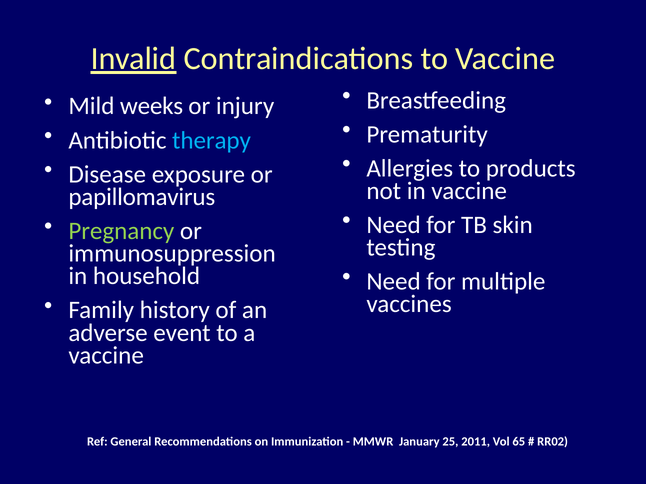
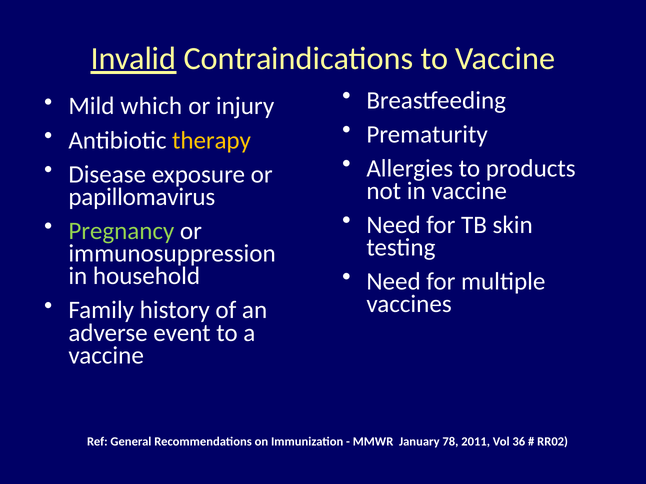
weeks: weeks -> which
therapy colour: light blue -> yellow
25: 25 -> 78
65: 65 -> 36
